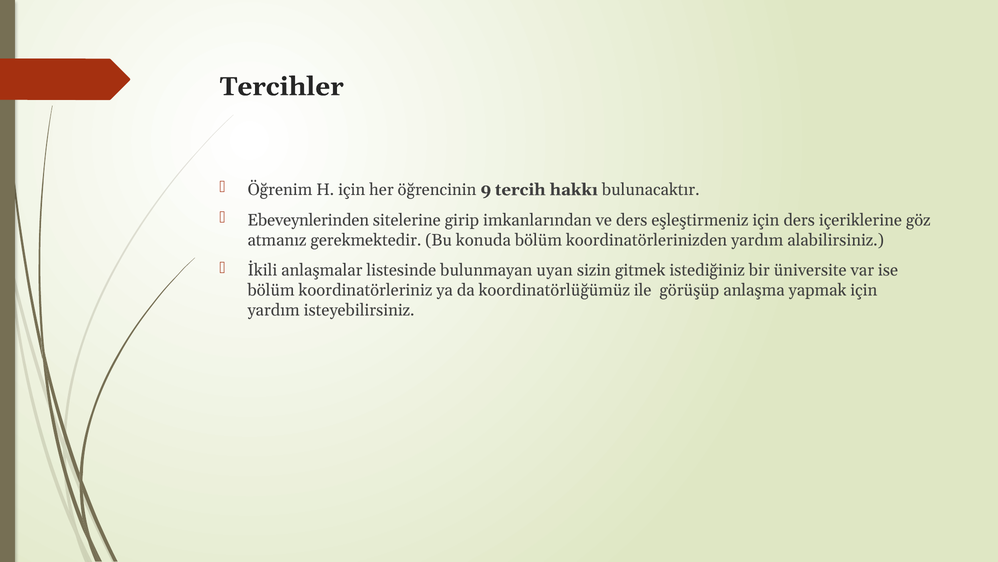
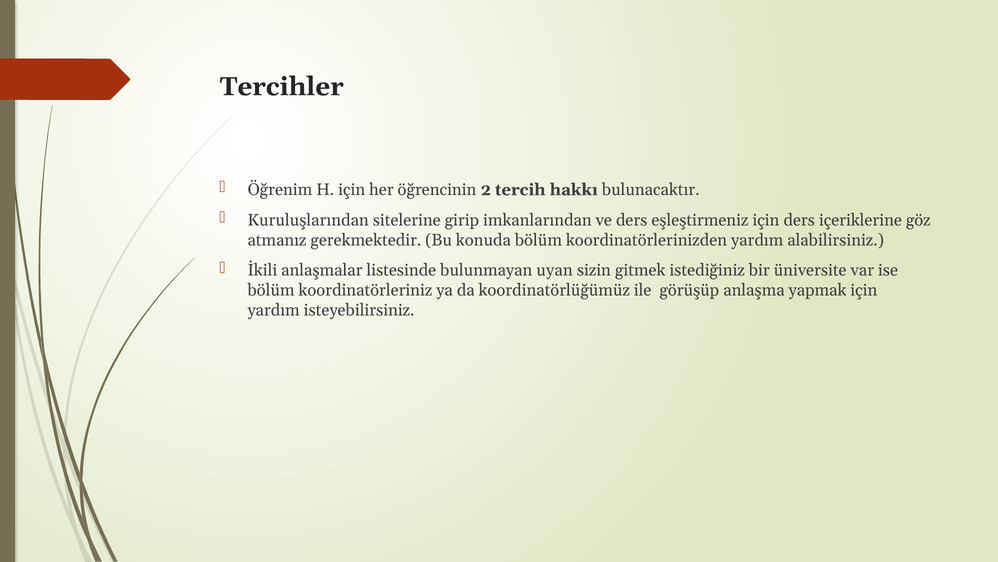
9: 9 -> 2
Ebeveynlerinden: Ebeveynlerinden -> Kuruluşlarından
